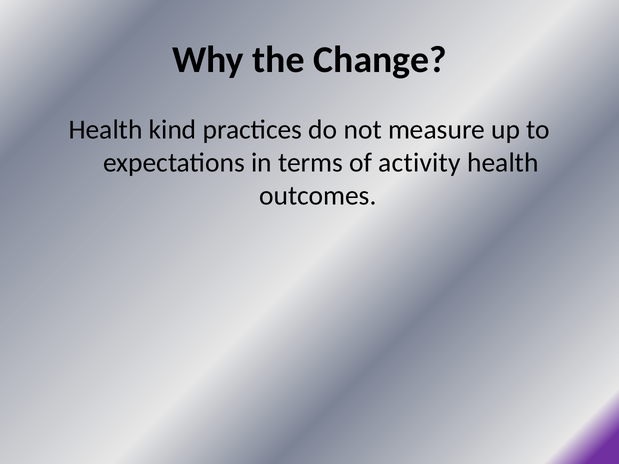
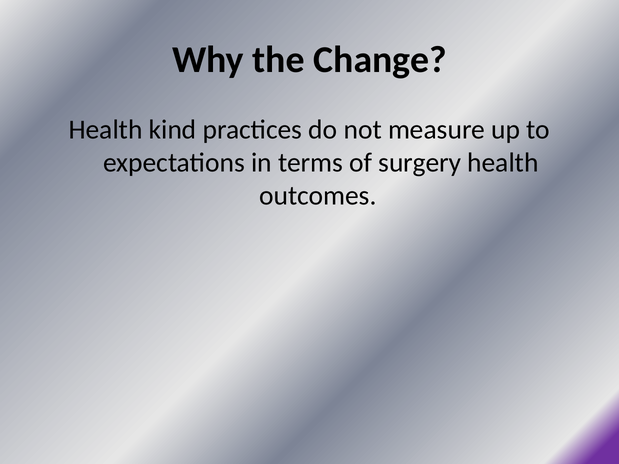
activity: activity -> surgery
